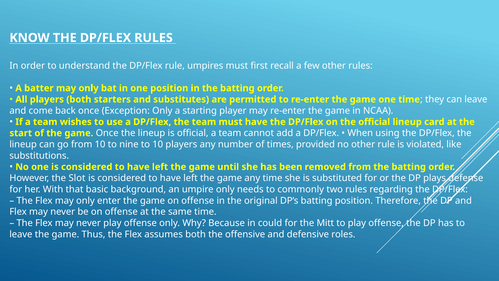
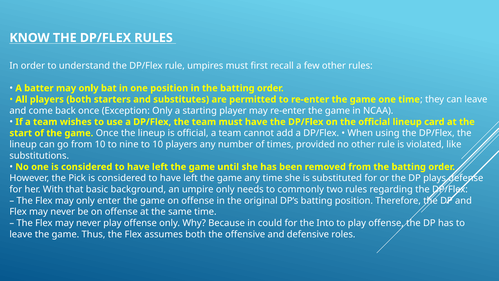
Slot: Slot -> Pick
Mitt: Mitt -> Into
